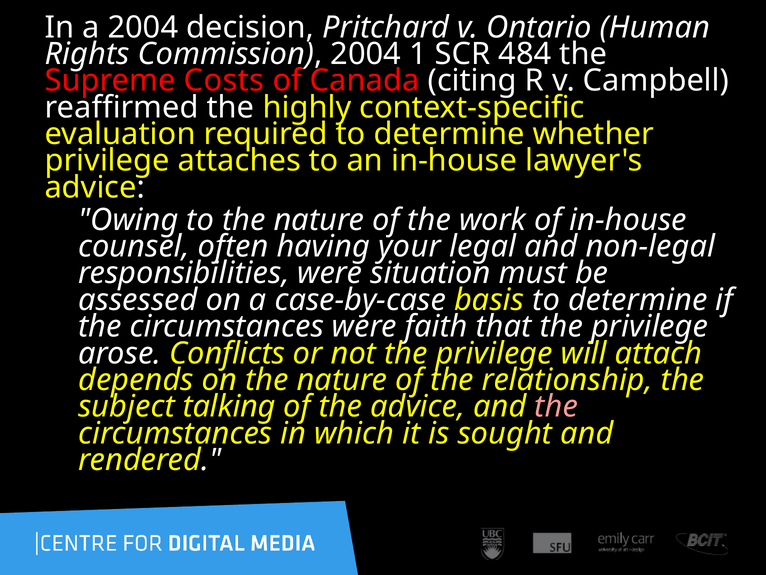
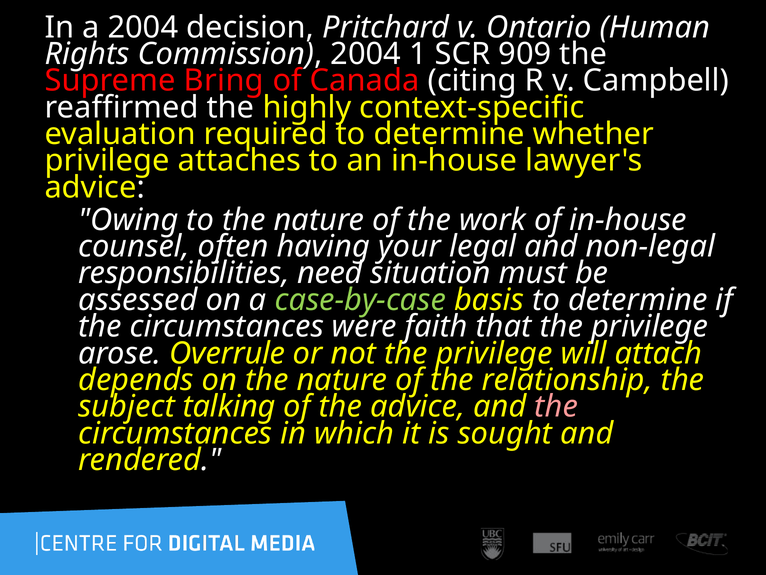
484: 484 -> 909
Costs: Costs -> Bring
responsibilities were: were -> need
case-by-case colour: white -> light green
Conflicts: Conflicts -> Overrule
